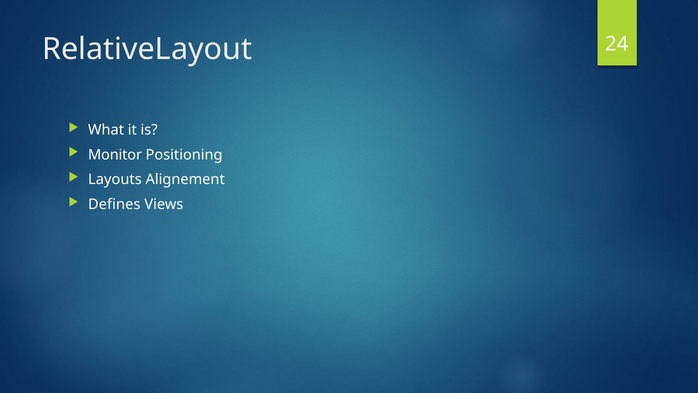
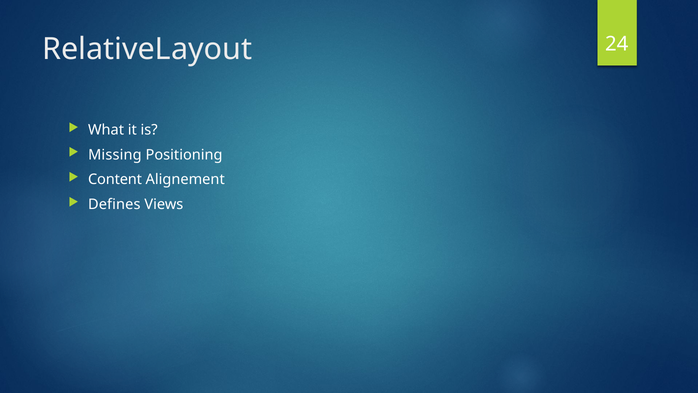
Monitor: Monitor -> Missing
Layouts: Layouts -> Content
